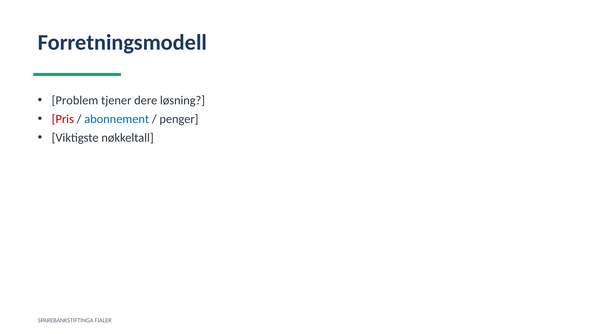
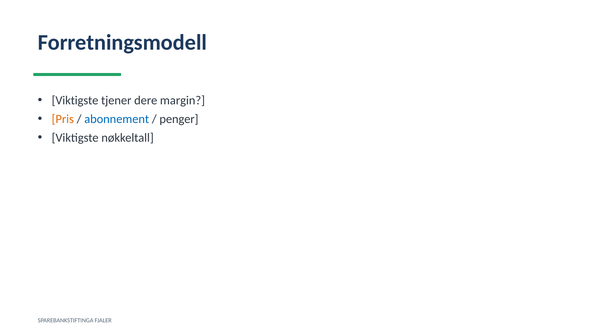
Problem at (75, 101): Problem -> Viktigste
løsning: løsning -> margin
Pris colour: red -> orange
